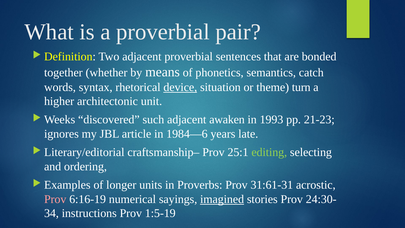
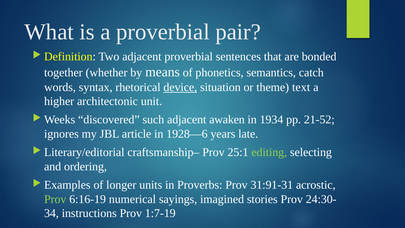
turn: turn -> text
1993: 1993 -> 1934
21-23: 21-23 -> 21-52
1984—6: 1984—6 -> 1928—6
31:61-31: 31:61-31 -> 31:91-31
Prov at (55, 199) colour: pink -> light green
imagined underline: present -> none
1:5-19: 1:5-19 -> 1:7-19
